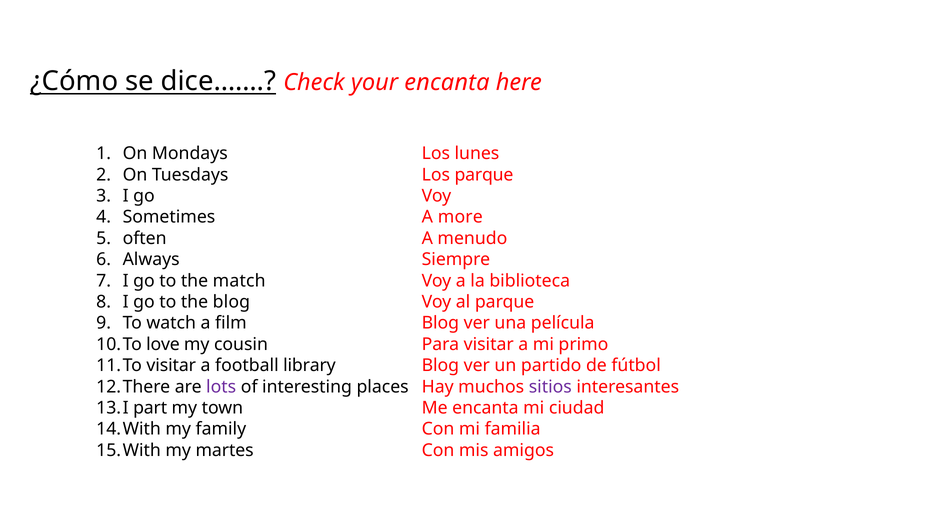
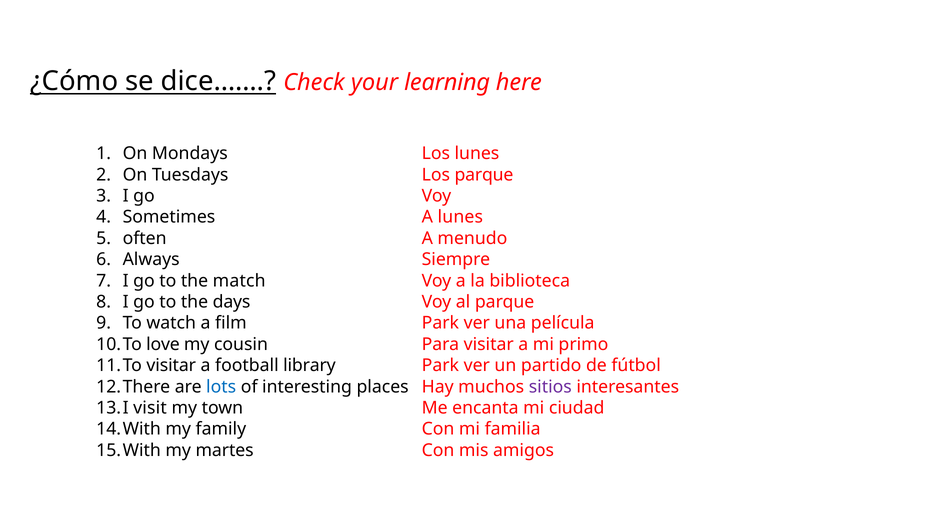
your encanta: encanta -> learning
A more: more -> lunes
the blog: blog -> days
Blog at (440, 323): Blog -> Park
Blog at (440, 365): Blog -> Park
lots colour: purple -> blue
part: part -> visit
